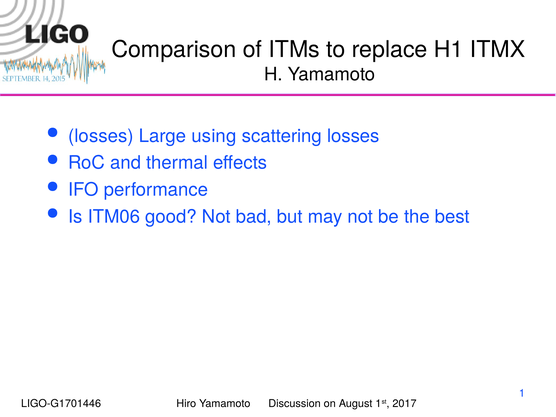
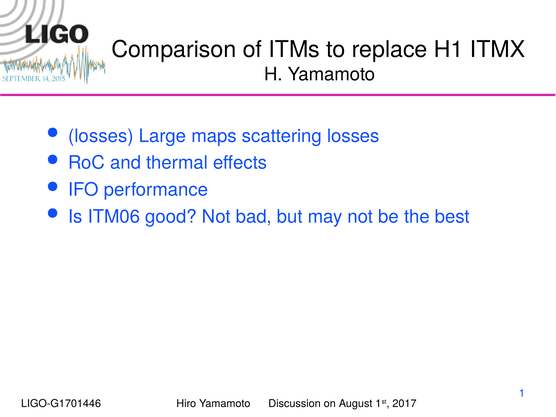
using: using -> maps
